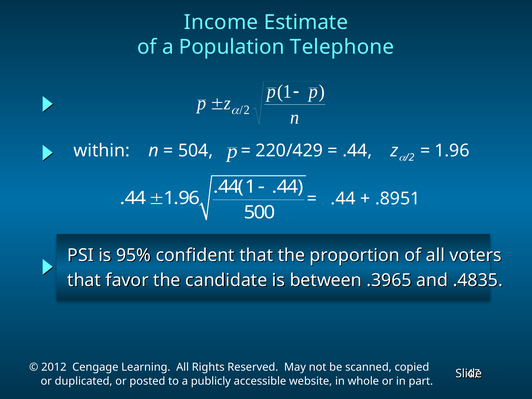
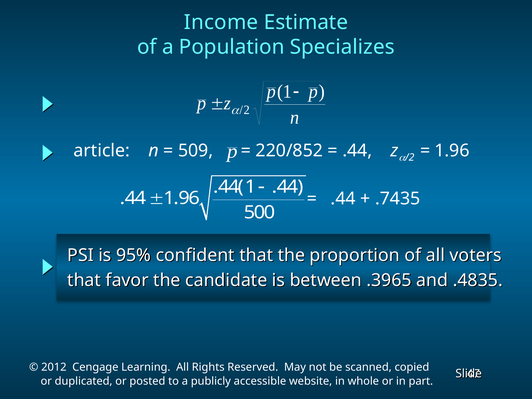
Telephone: Telephone -> Specializes
within: within -> article
504: 504 -> 509
220/429: 220/429 -> 220/852
.8951: .8951 -> .7435
